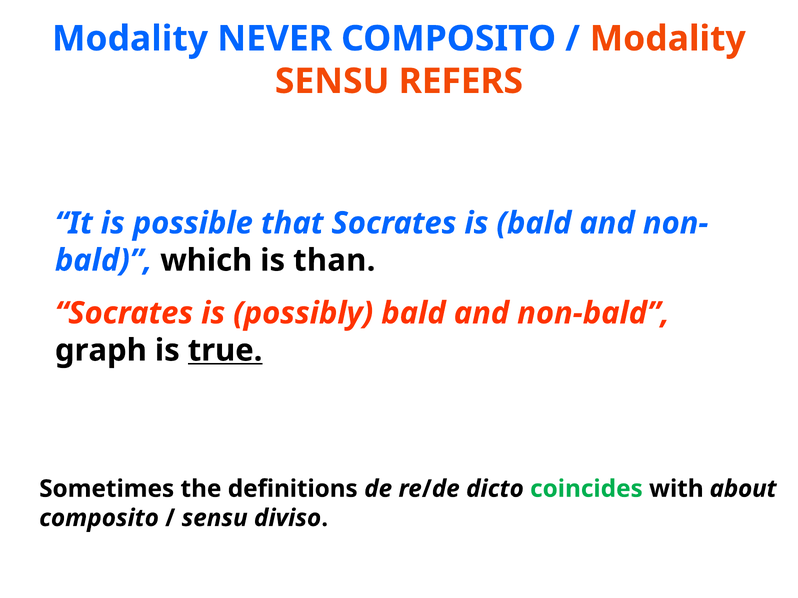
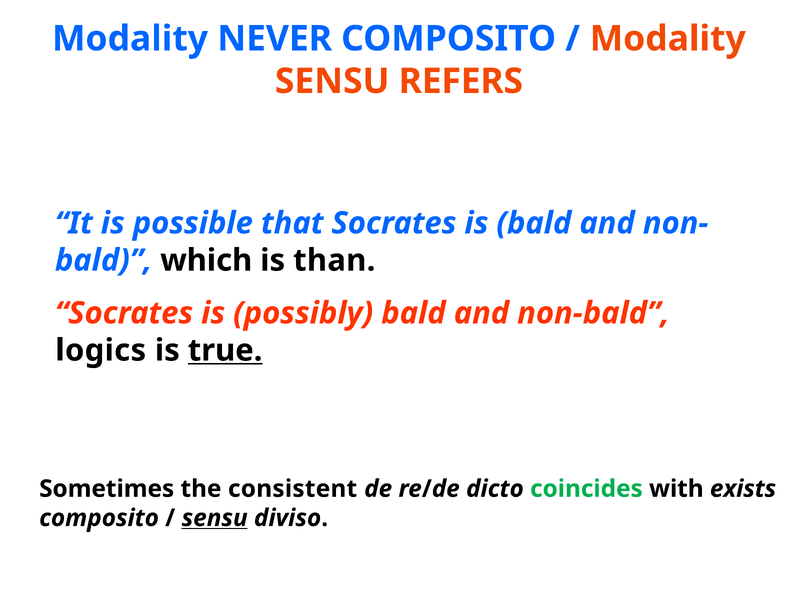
graph: graph -> logics
definitions: definitions -> consistent
about: about -> exists
sensu at (215, 518) underline: none -> present
